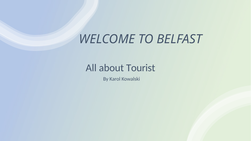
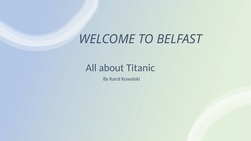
Tourist: Tourist -> Titanic
